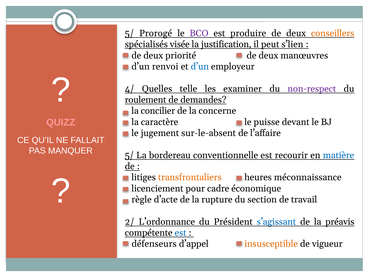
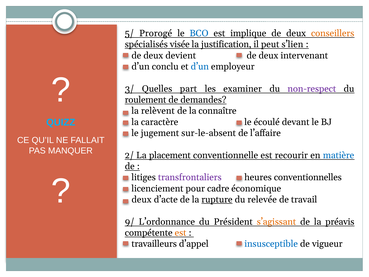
BCO colour: purple -> blue
produire: produire -> implique
priorité: priorité -> devient
manœuvres: manœuvres -> intervenant
renvoi: renvoi -> conclu
4/: 4/ -> 3/
telle: telle -> part
concilier: concilier -> relèvent
concerne: concerne -> connaître
QUIZZ colour: pink -> light blue
puisse: puisse -> écoulé
5/ at (129, 155): 5/ -> 2/
bordereau: bordereau -> placement
transfrontaliers colour: orange -> purple
méconnaissance: méconnaissance -> conventionnelles
règle at (142, 199): règle -> deux
rupture underline: none -> present
section: section -> relevée
2/: 2/ -> 9/
s’agissant colour: blue -> orange
est at (181, 233) colour: blue -> orange
défenseurs: défenseurs -> travailleurs
insusceptible colour: orange -> blue
